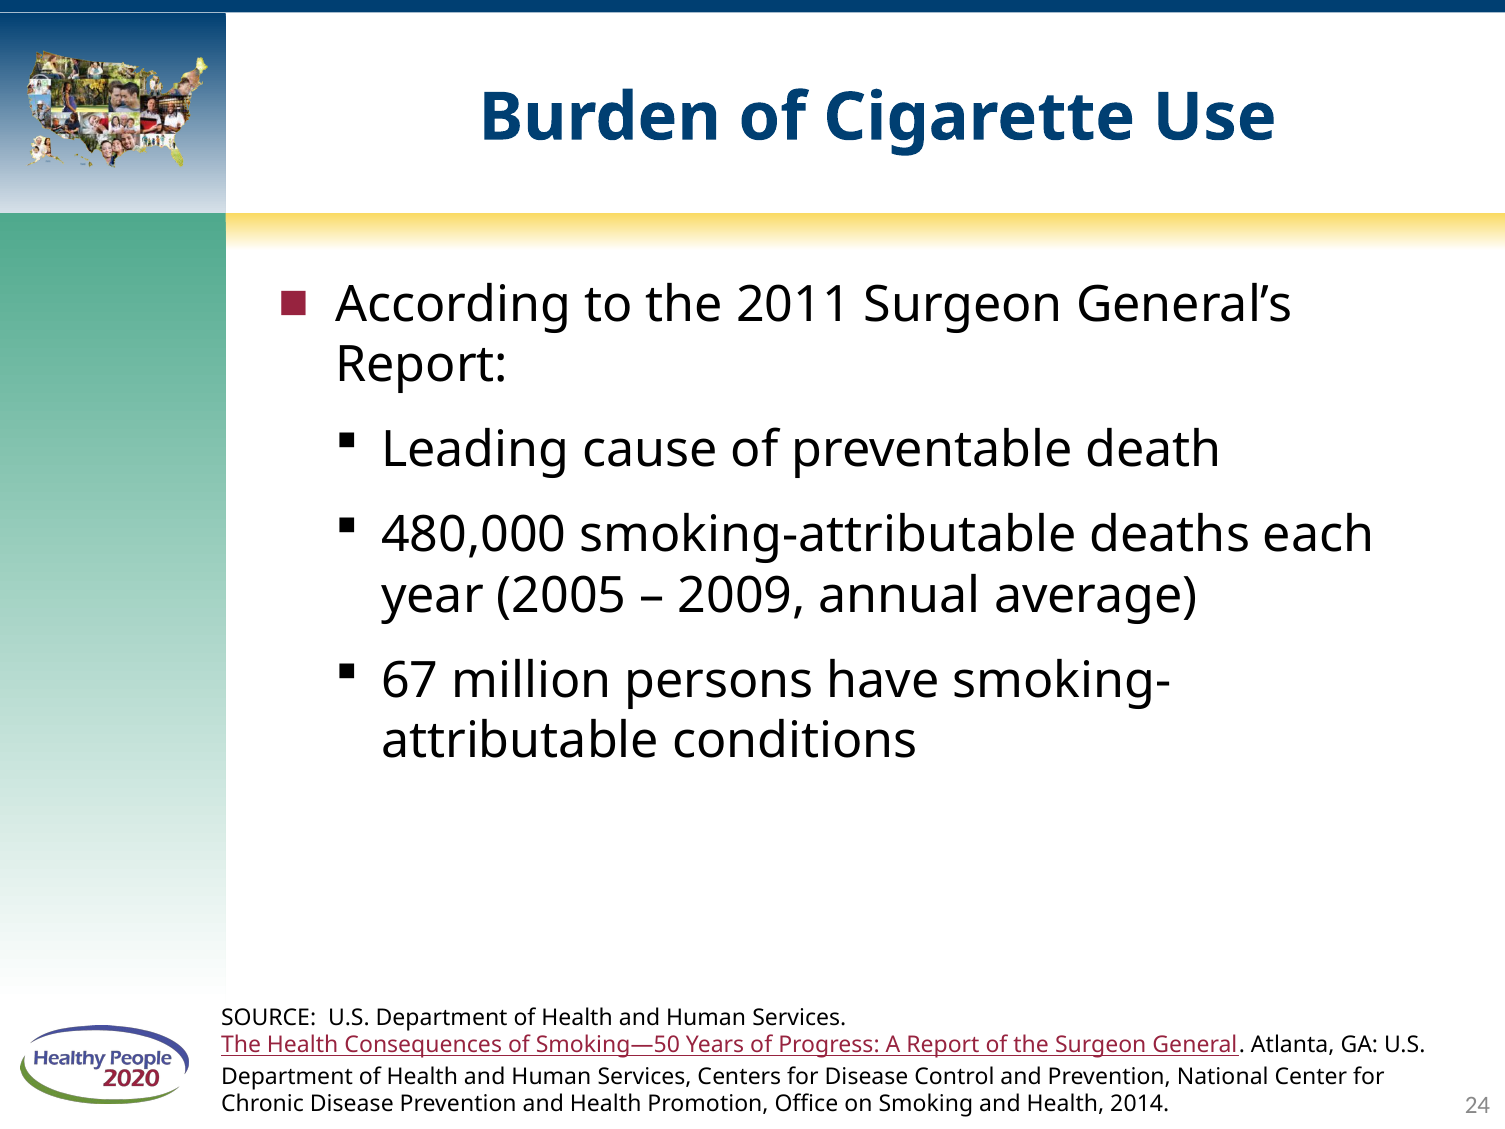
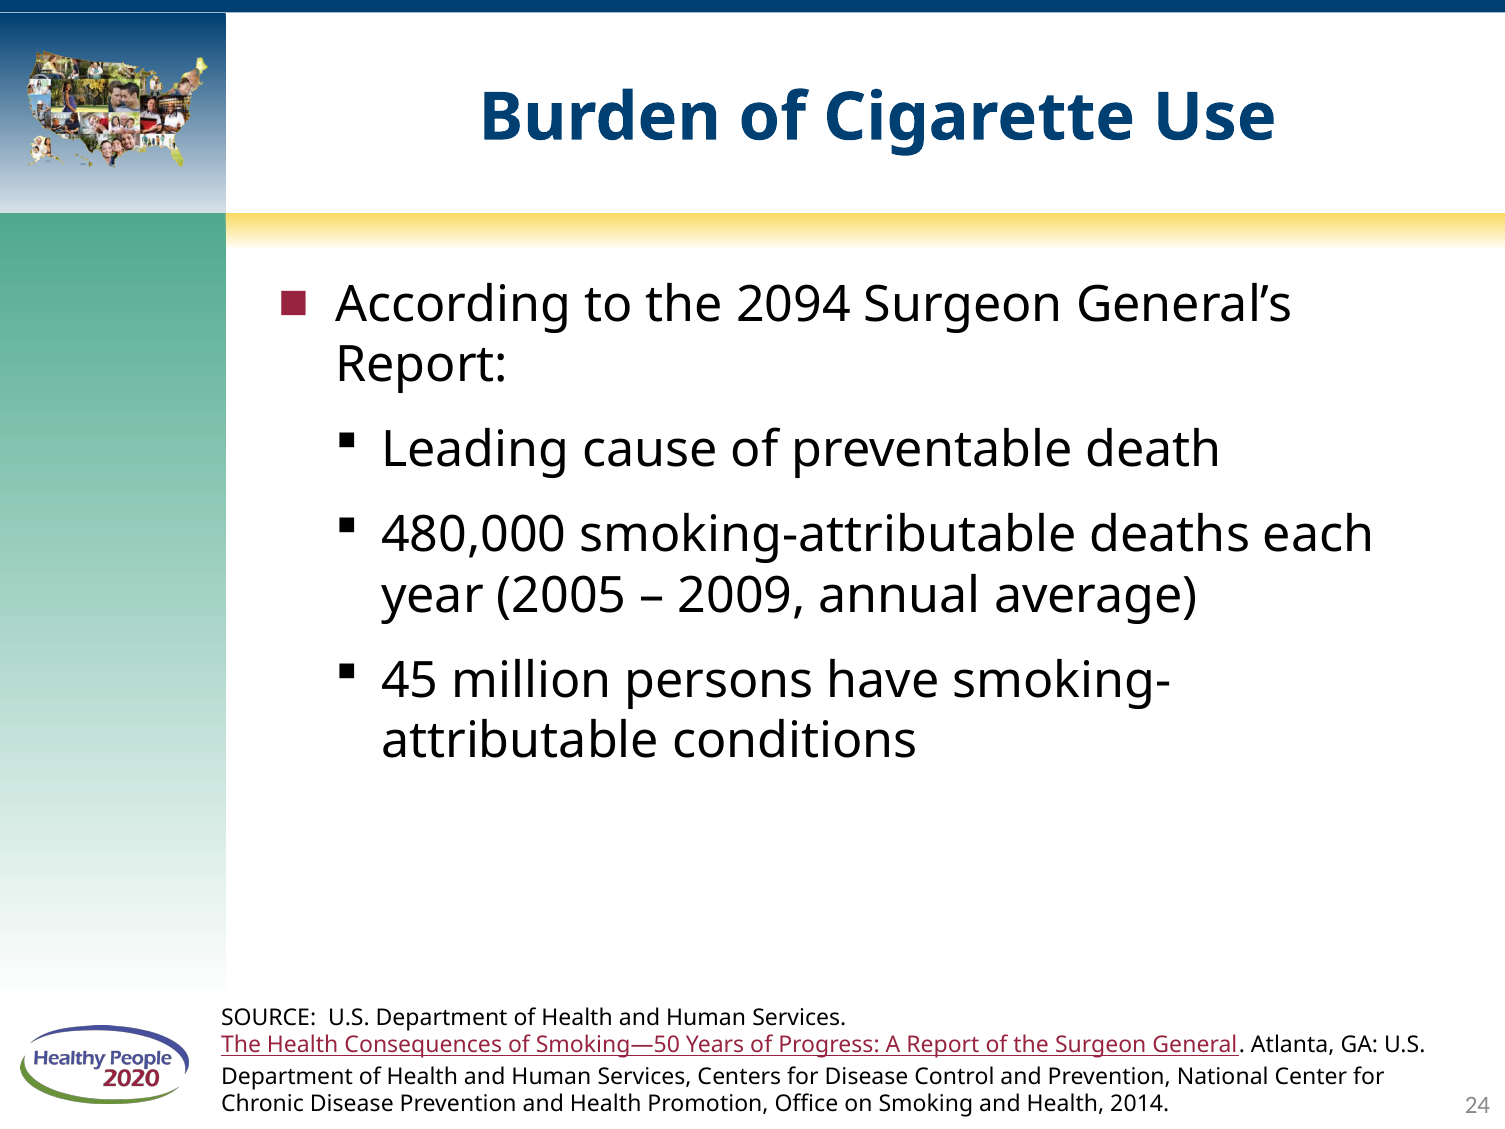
2011: 2011 -> 2094
67: 67 -> 45
